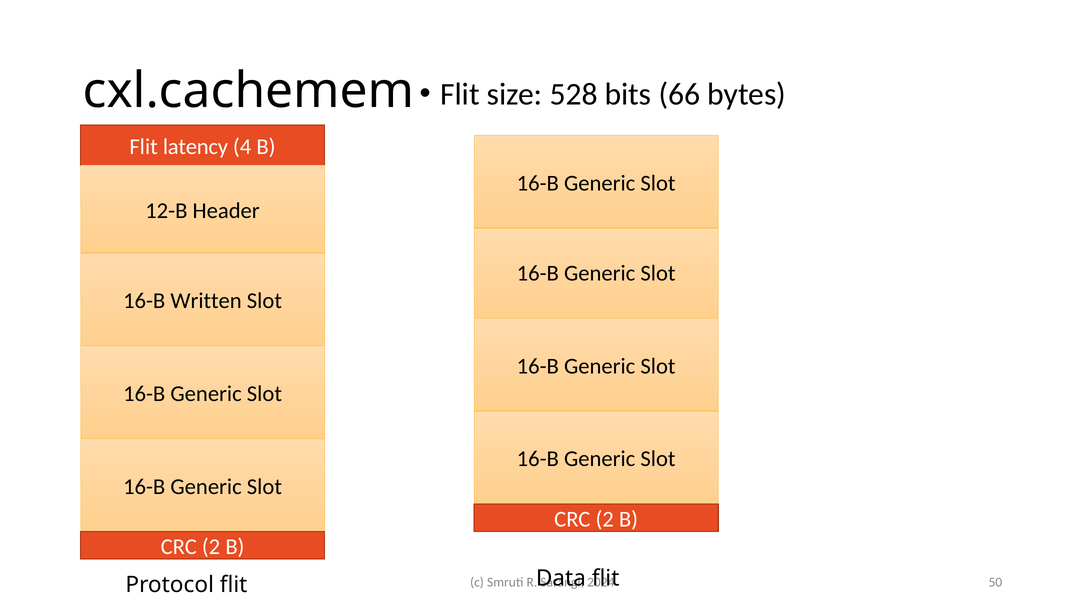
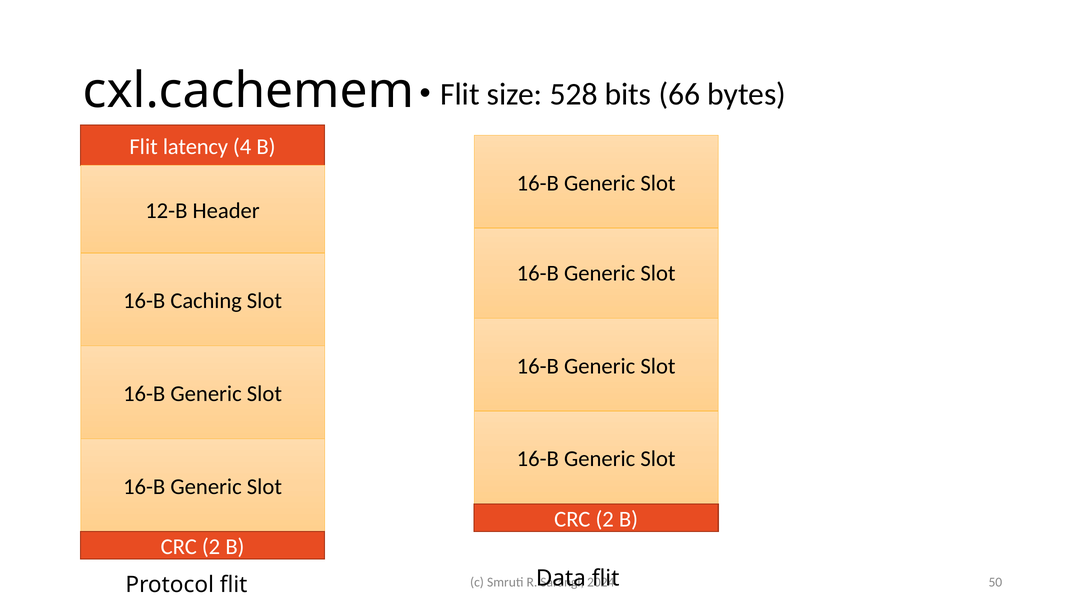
Written: Written -> Caching
